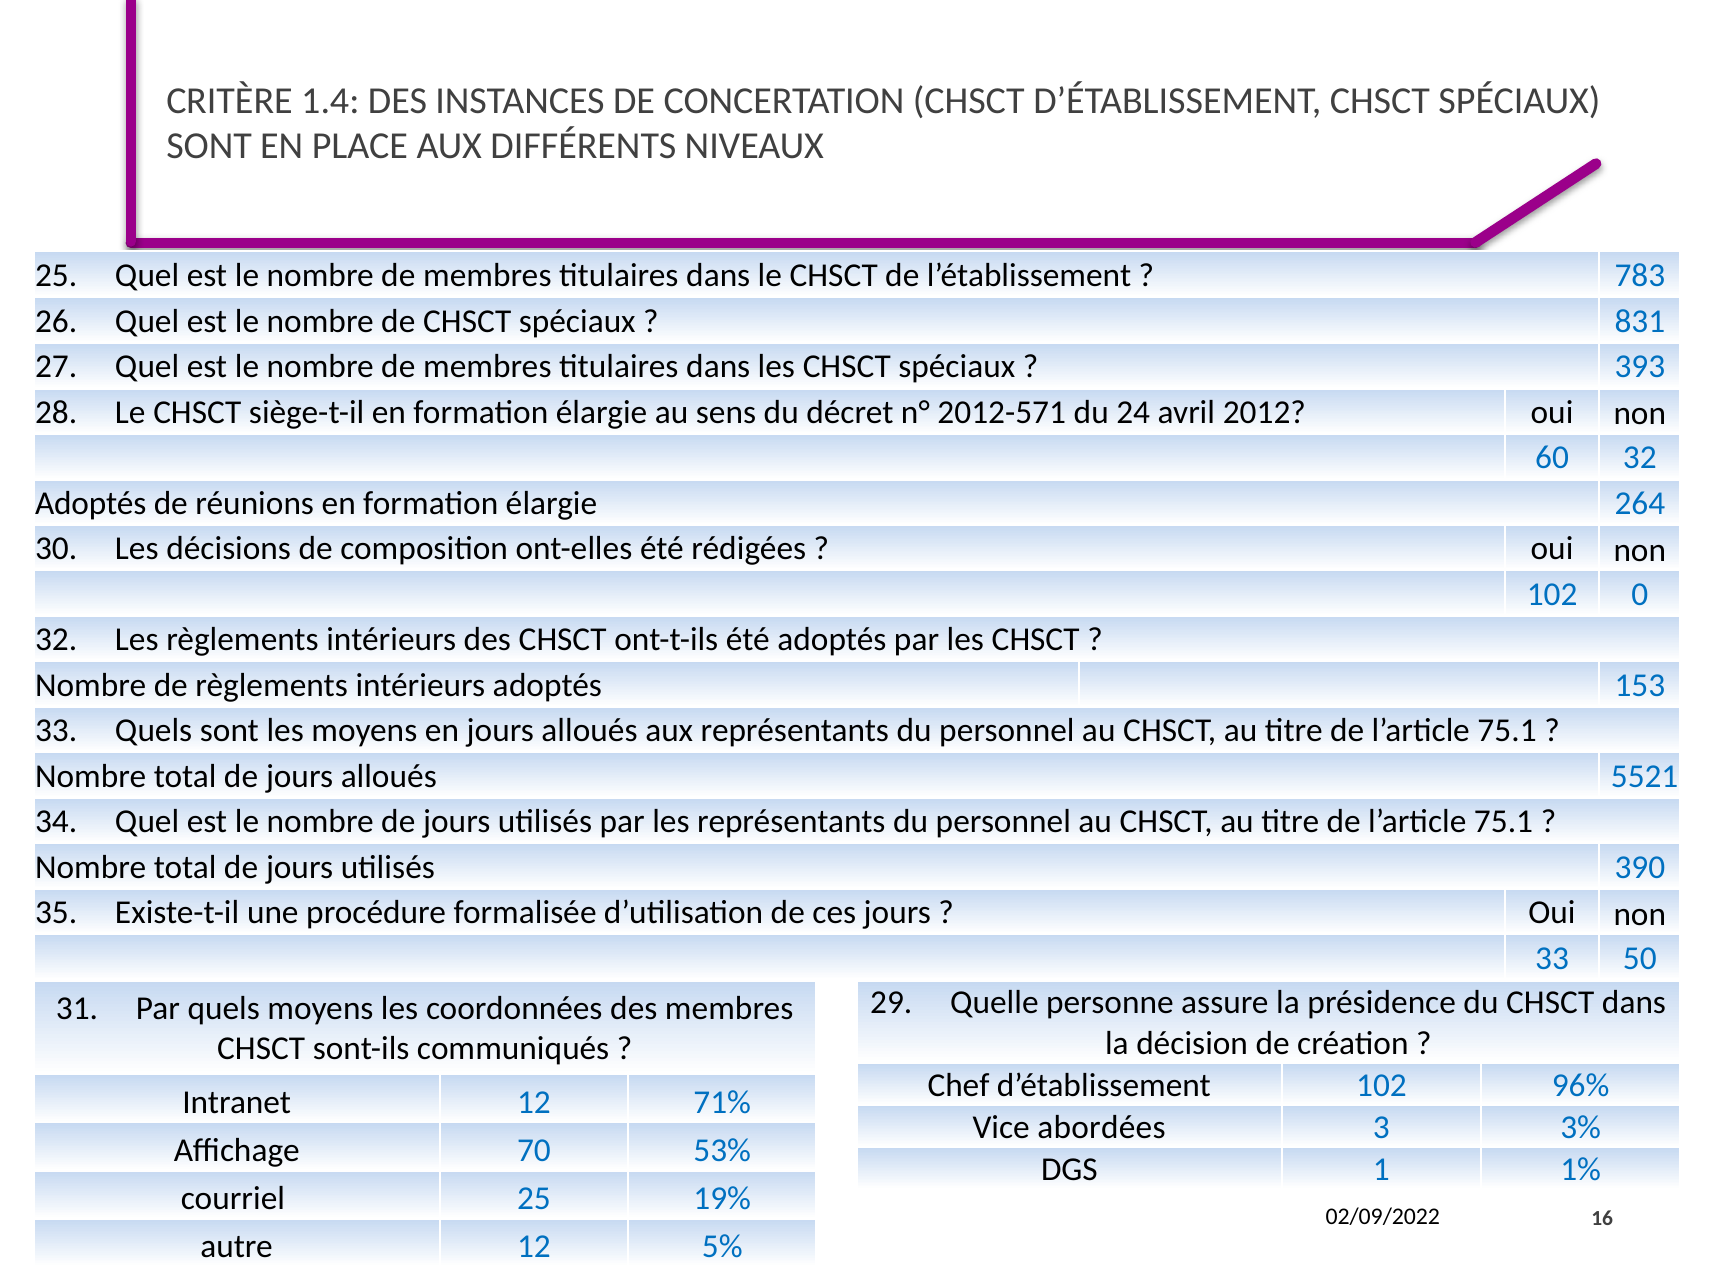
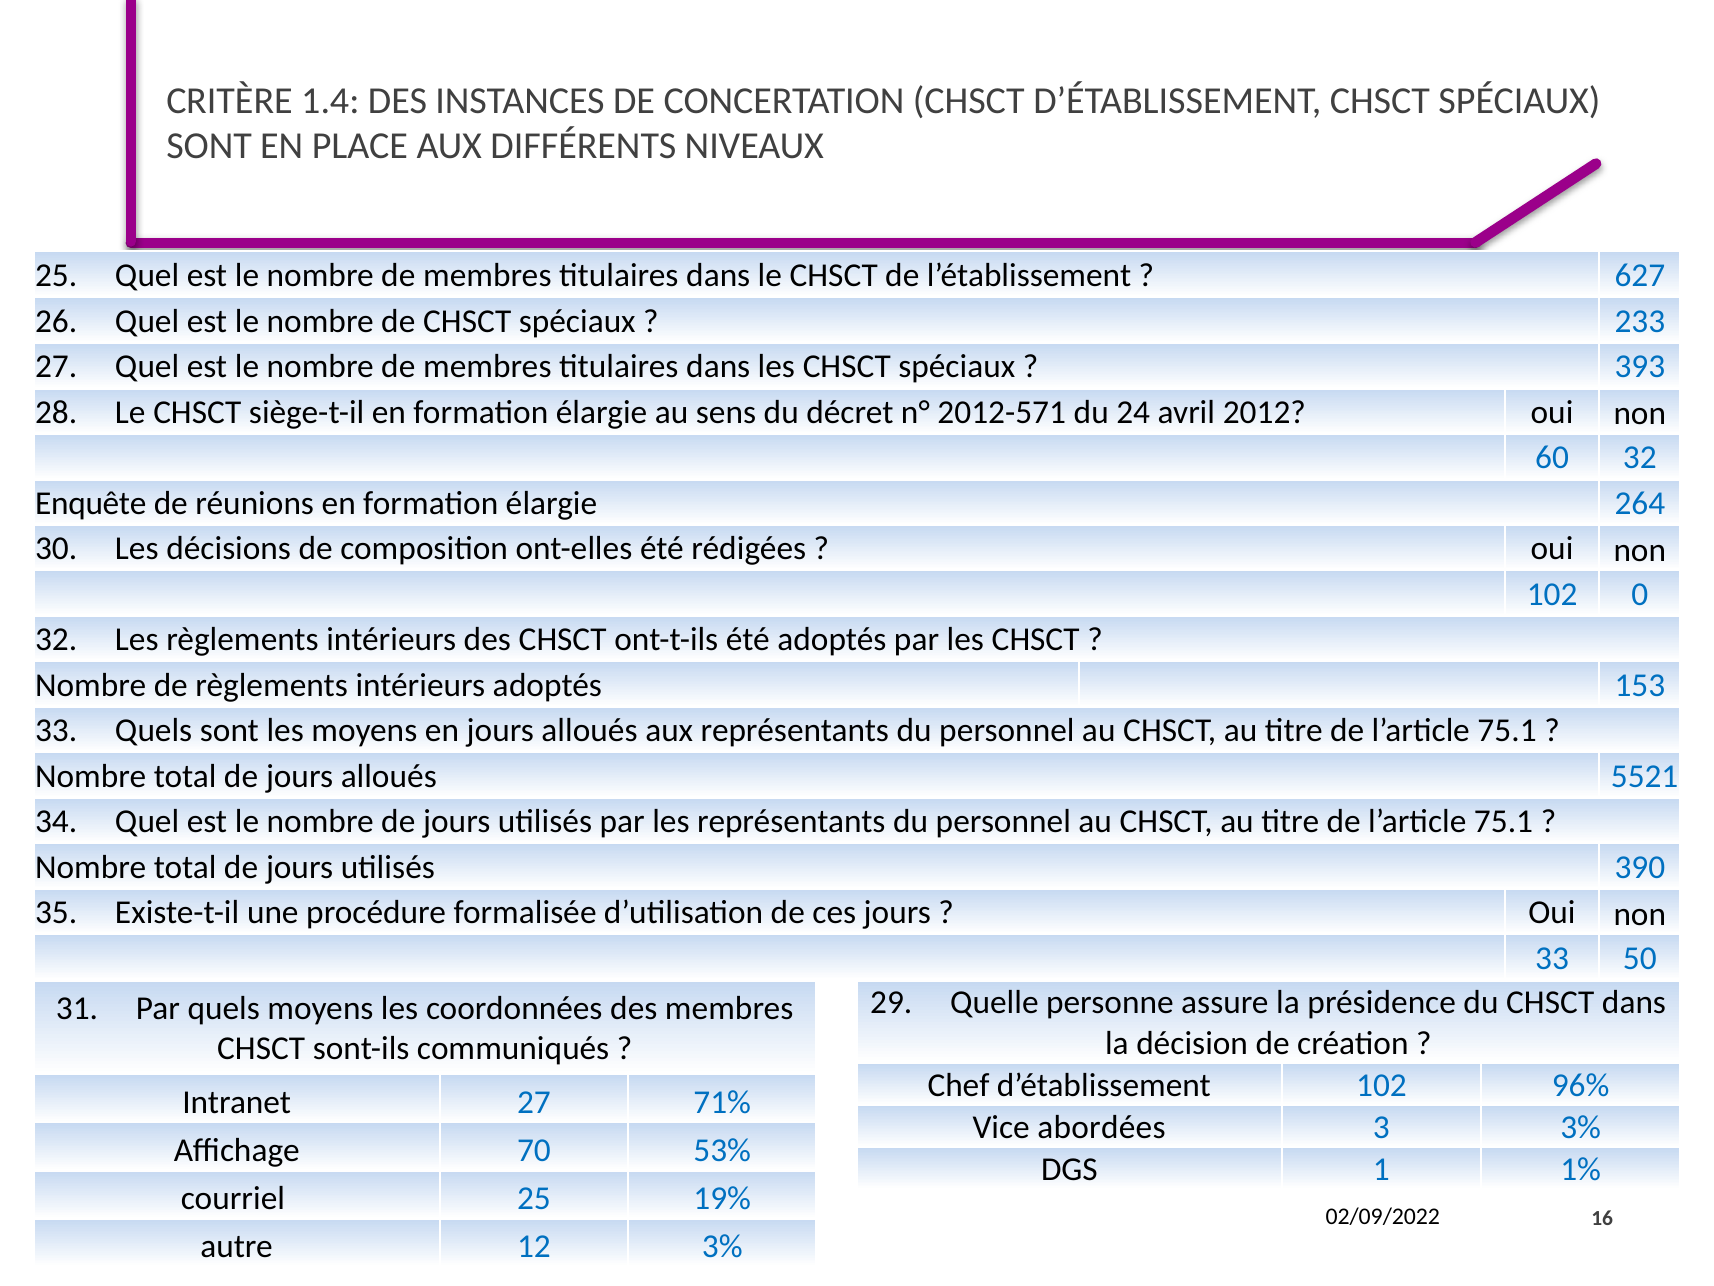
783: 783 -> 627
831: 831 -> 233
Adoptés at (91, 503): Adoptés -> Enquête
Intranet 12: 12 -> 27
12 5%: 5% -> 3%
